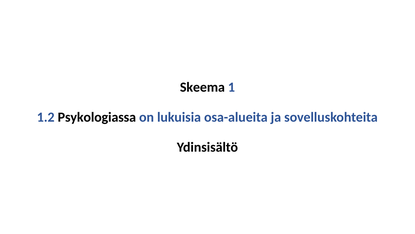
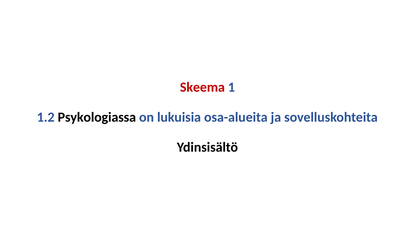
Skeema colour: black -> red
